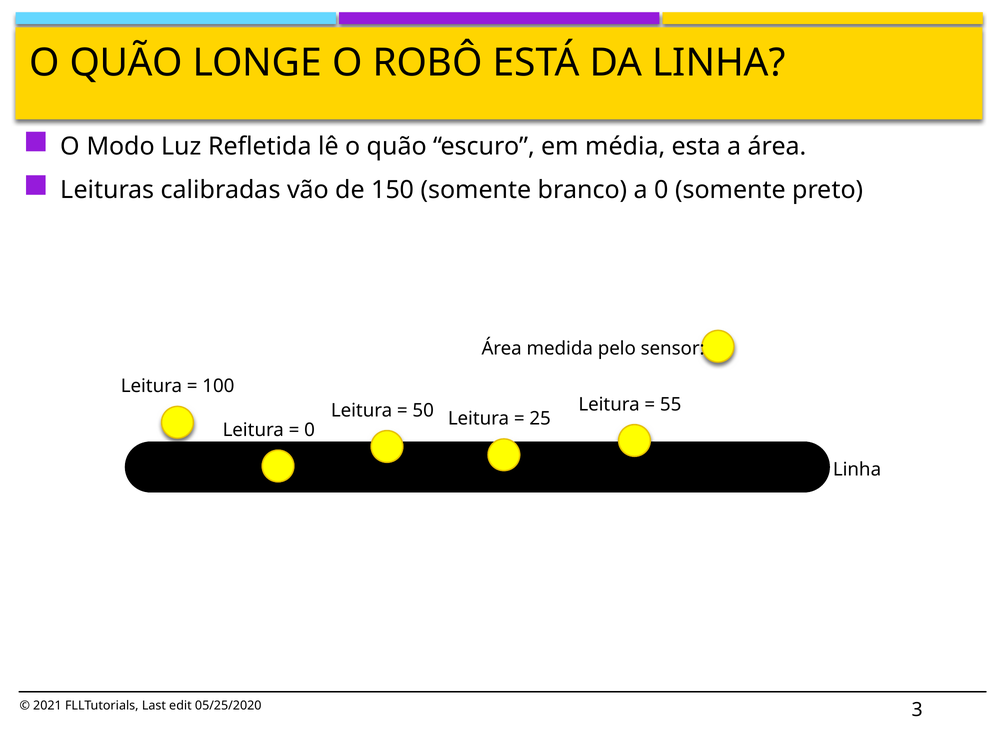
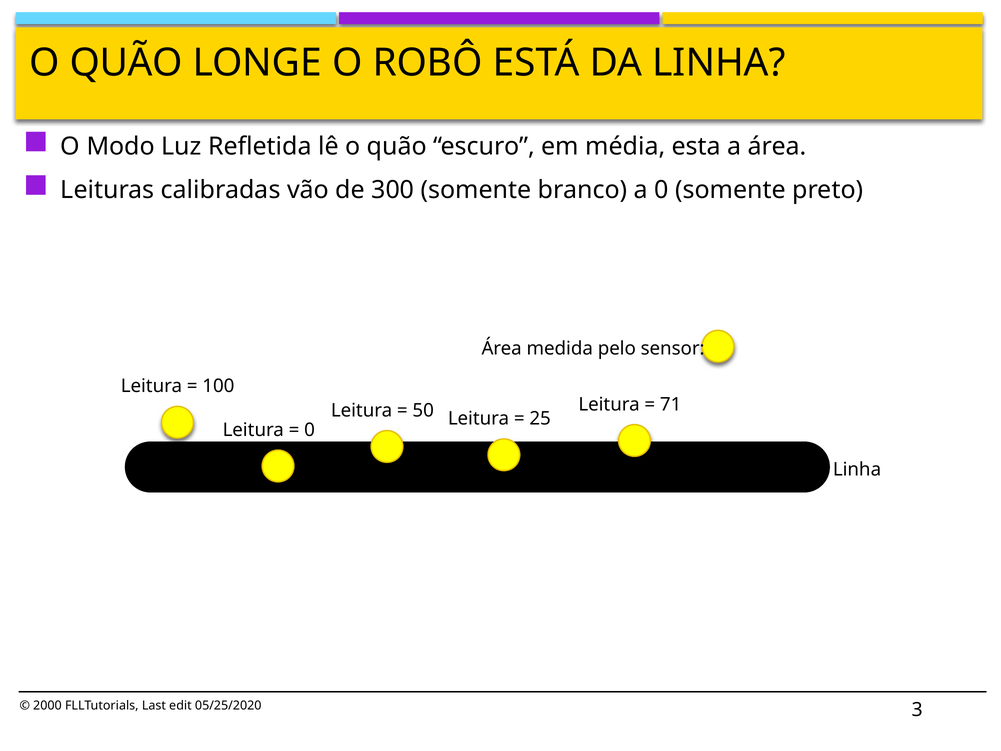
150: 150 -> 300
55: 55 -> 71
2021: 2021 -> 2000
